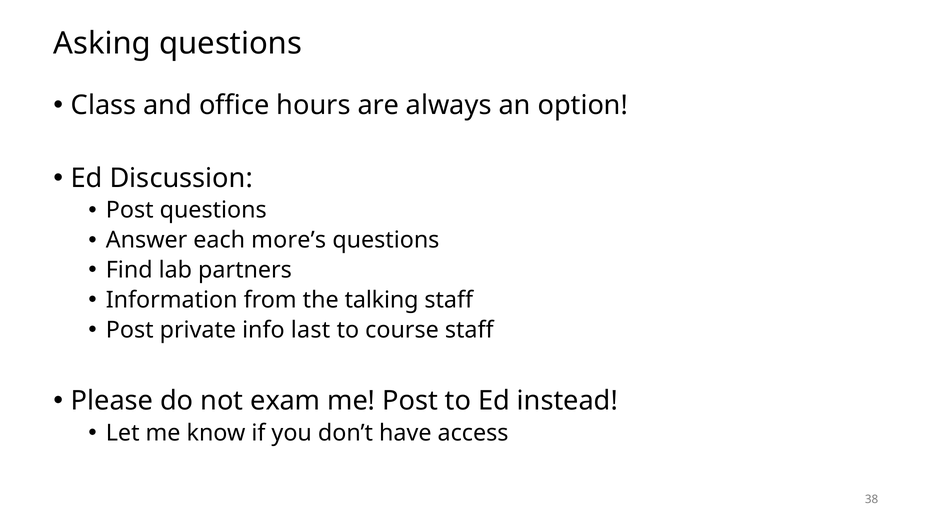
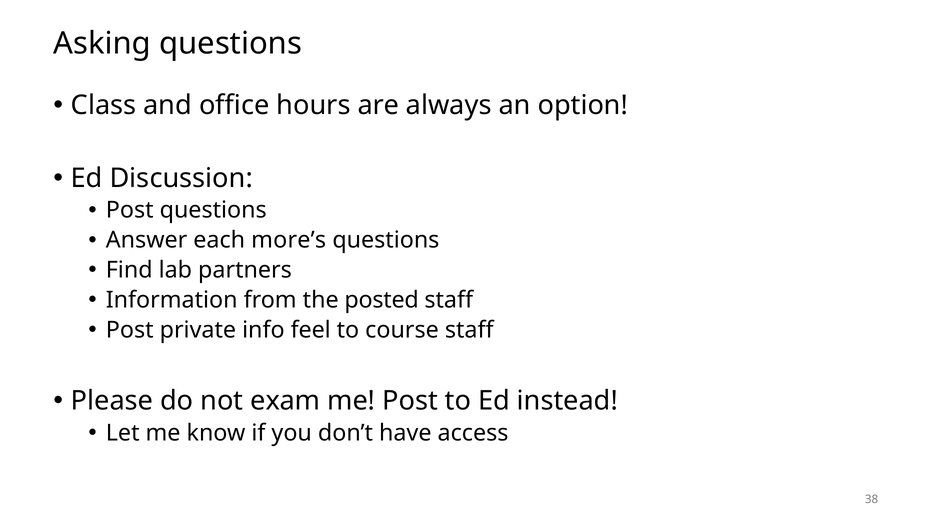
talking: talking -> posted
last: last -> feel
